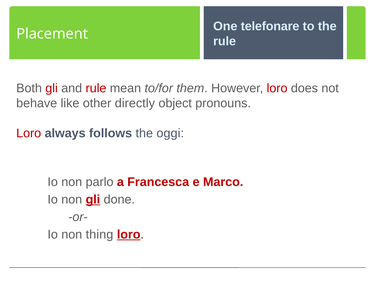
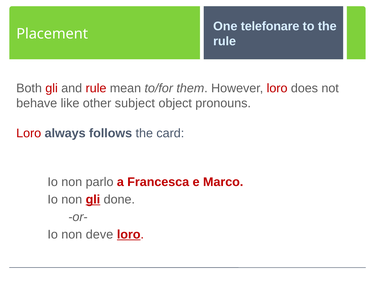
directly: directly -> subject
oggi: oggi -> card
thing: thing -> deve
